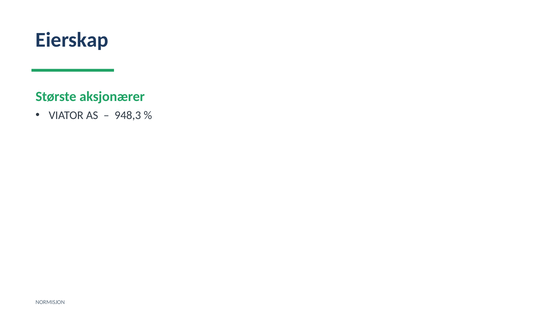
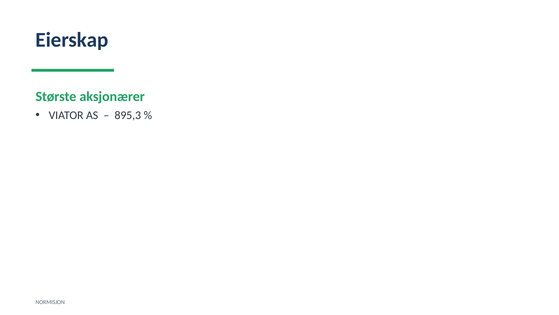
948,3: 948,3 -> 895,3
